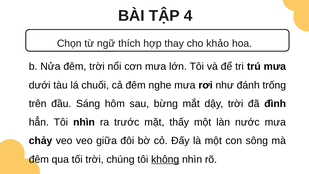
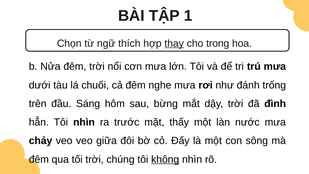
4: 4 -> 1
thay underline: none -> present
khảo: khảo -> trong
